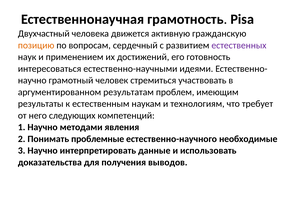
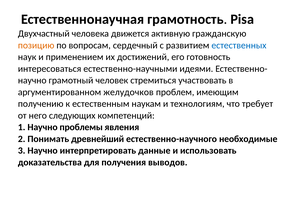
естественных colour: purple -> blue
результатам: результатам -> желудочков
результаты: результаты -> получению
методами: методами -> проблемы
проблемные: проблемные -> древнейший
